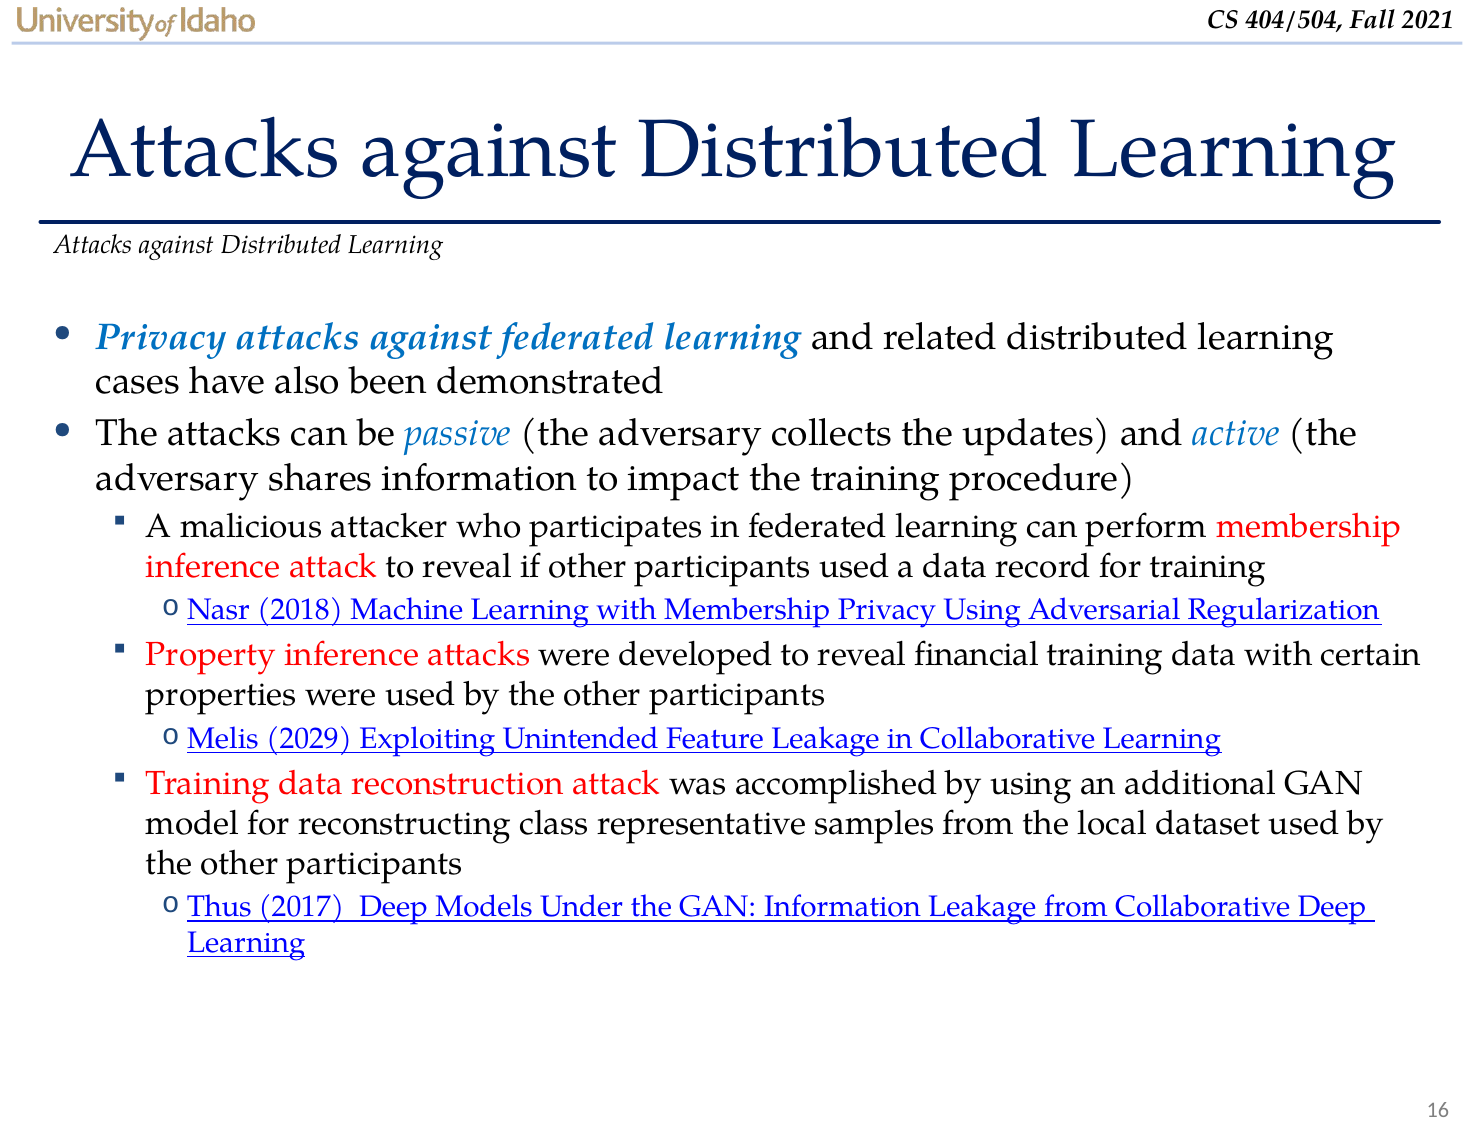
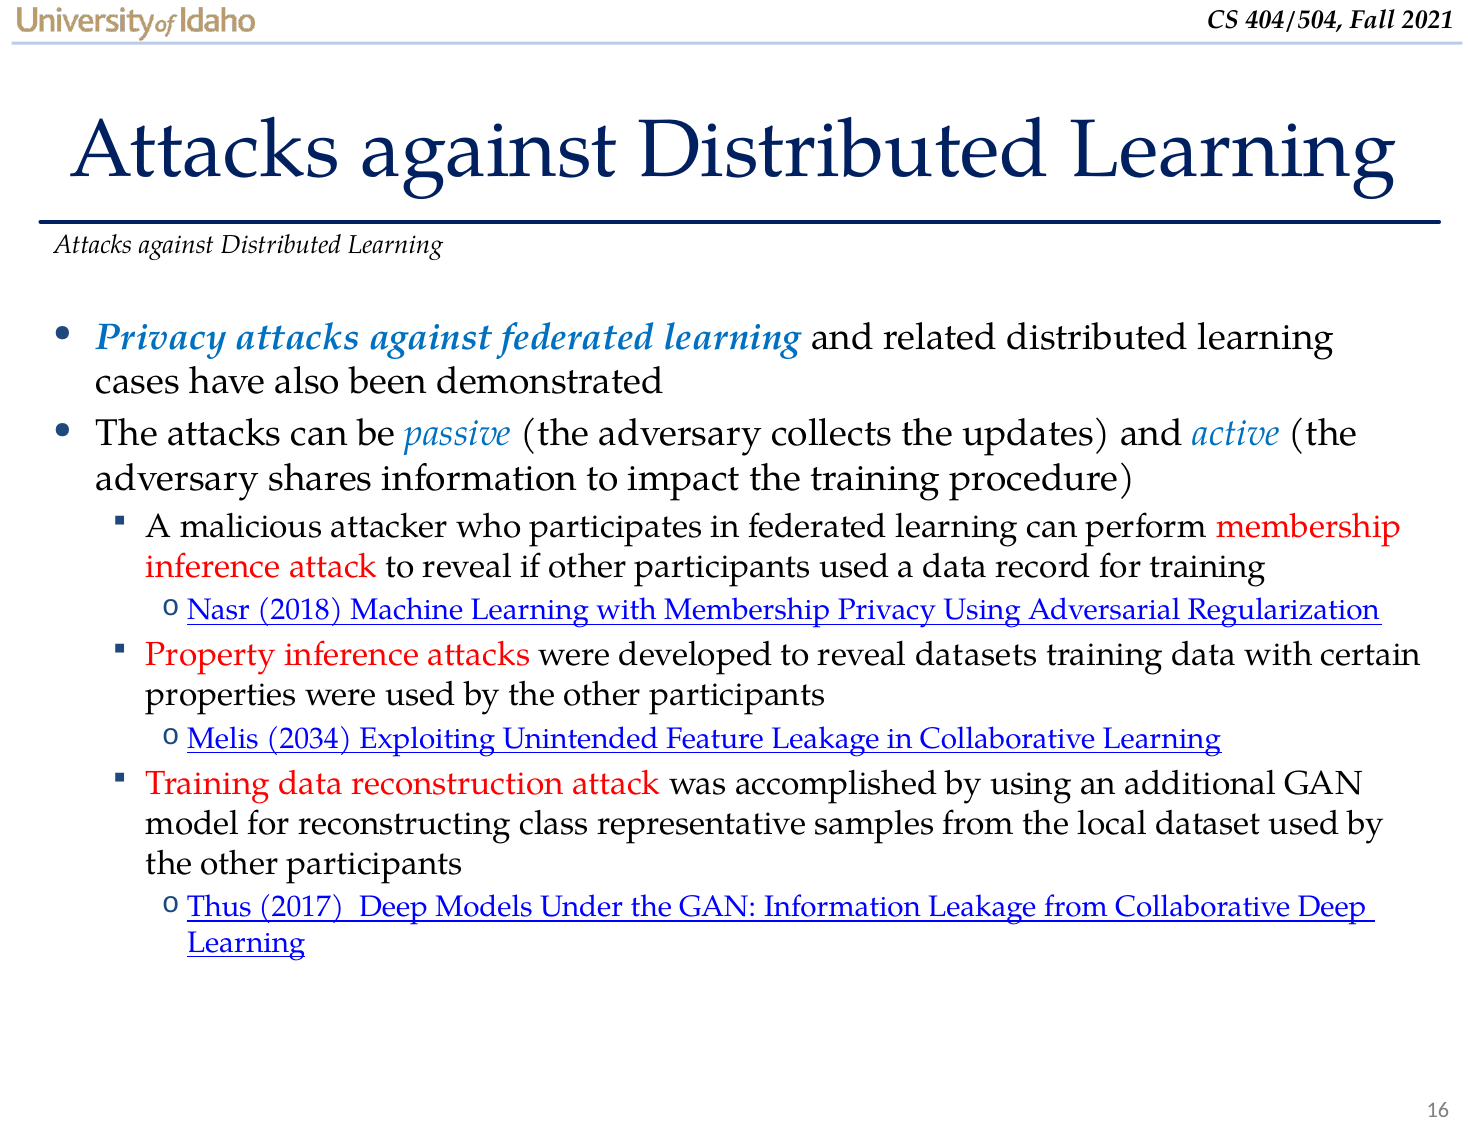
financial: financial -> datasets
2029: 2029 -> 2034
